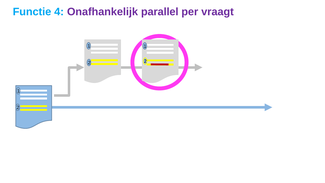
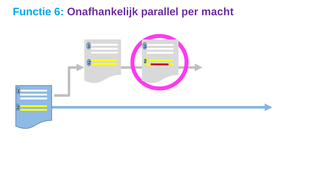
4: 4 -> 6
vraagt: vraagt -> macht
